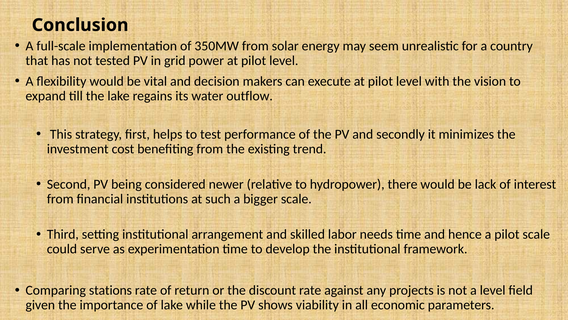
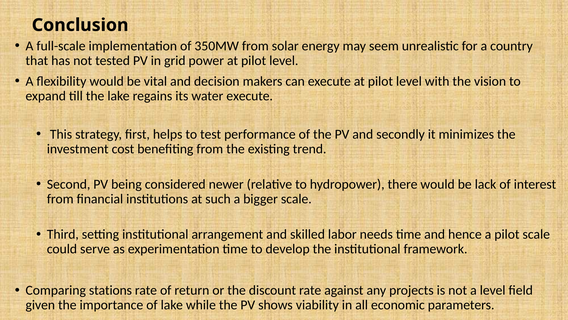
water outflow: outflow -> execute
